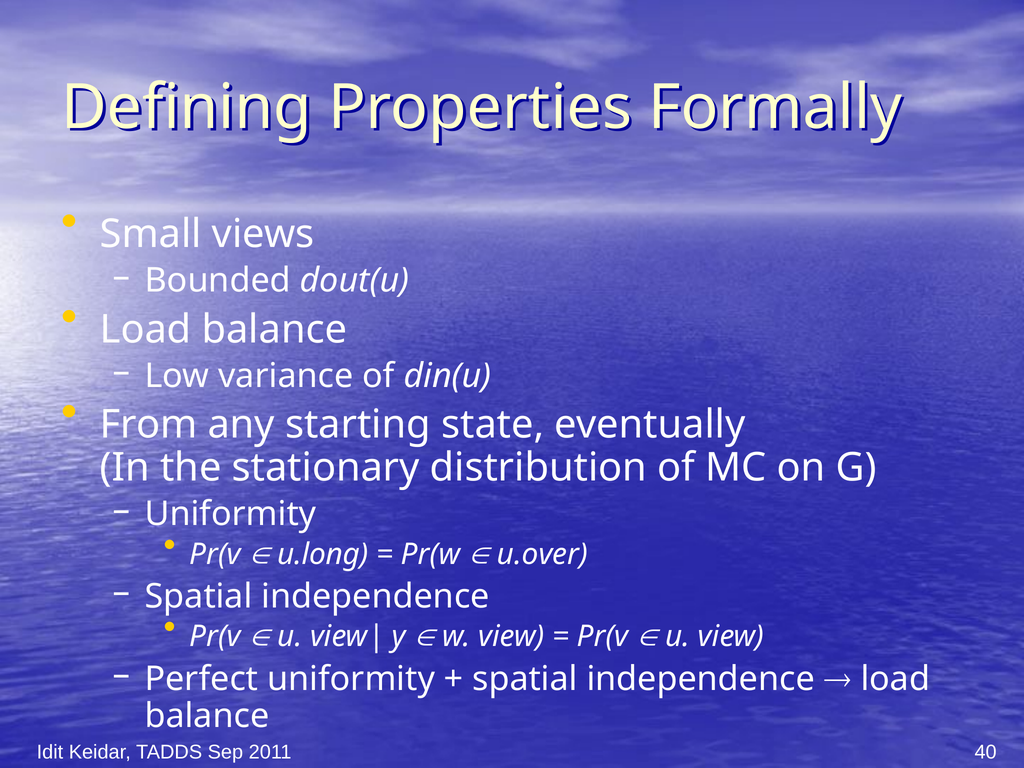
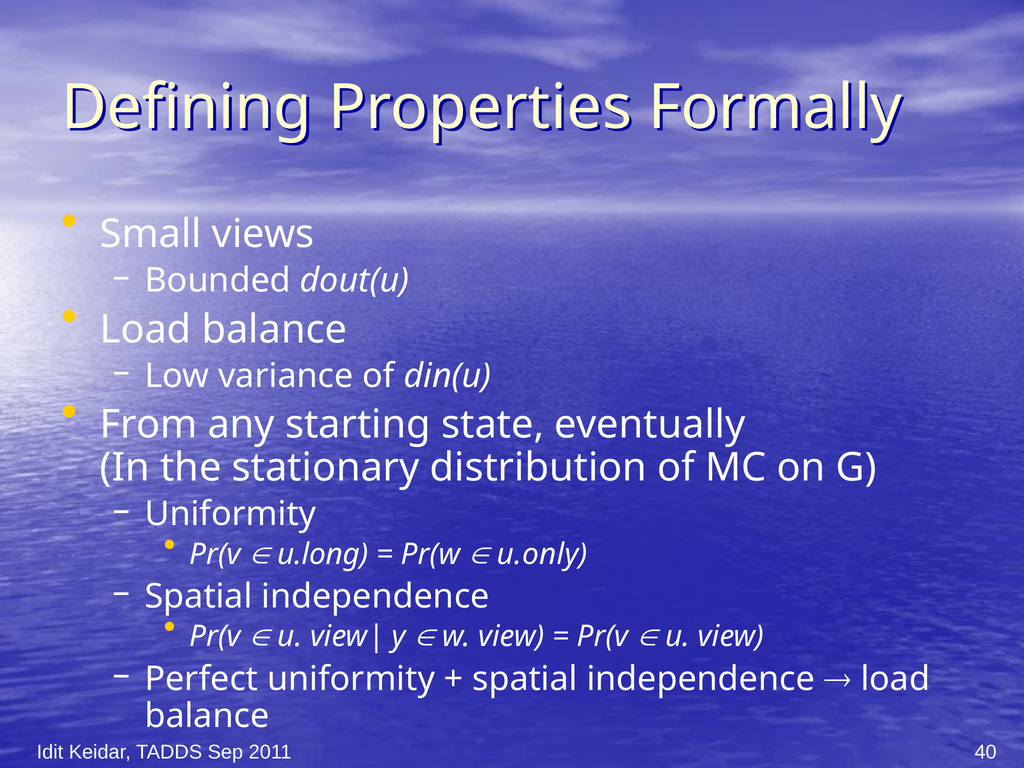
u.over: u.over -> u.only
